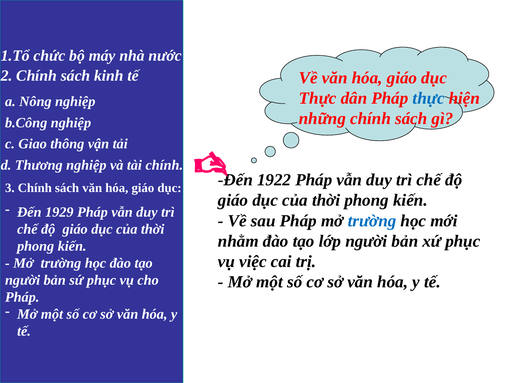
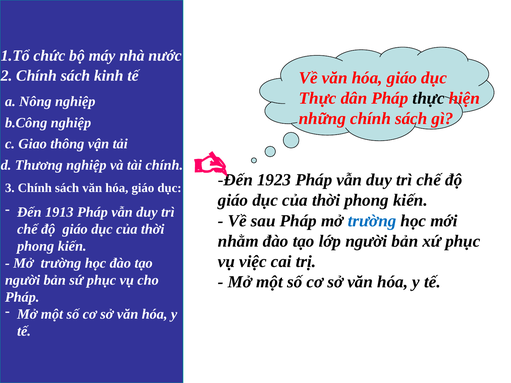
thực at (429, 98) colour: blue -> black
1922: 1922 -> 1923
1929: 1929 -> 1913
